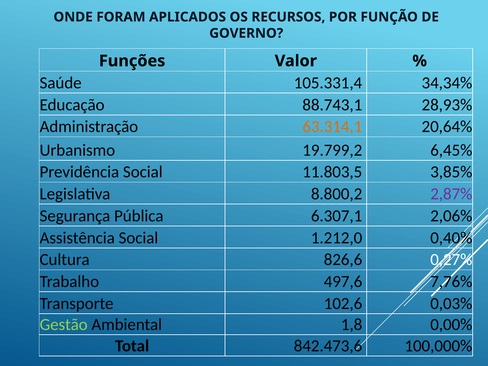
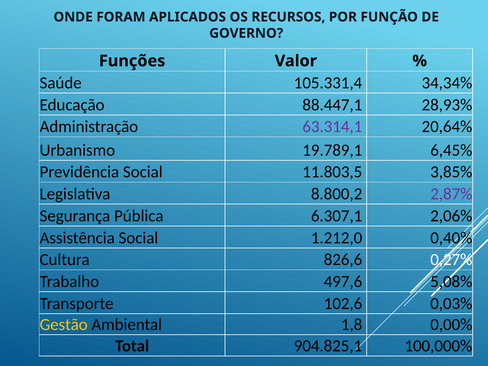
88.743,1: 88.743,1 -> 88.447,1
63.314,1 colour: orange -> purple
19.799,2: 19.799,2 -> 19.789,1
7,76%: 7,76% -> 5,08%
Gestão colour: light green -> yellow
842.473,6: 842.473,6 -> 904.825,1
